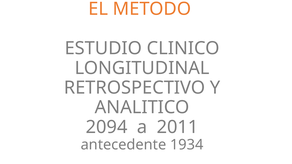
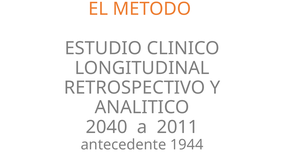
2094: 2094 -> 2040
1934: 1934 -> 1944
